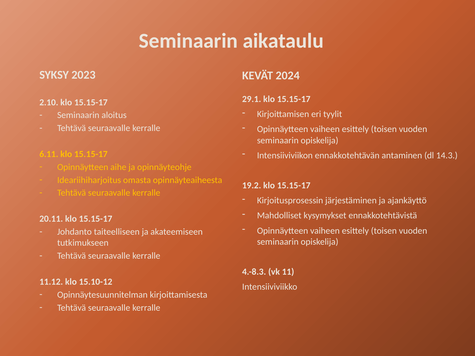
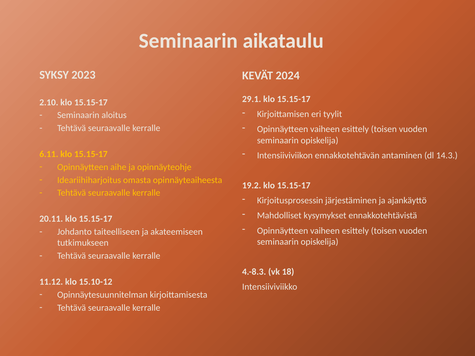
11: 11 -> 18
